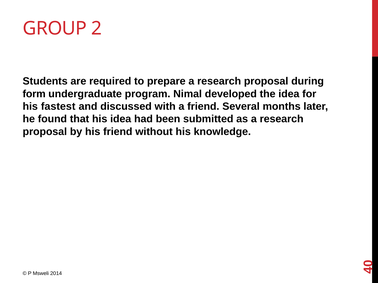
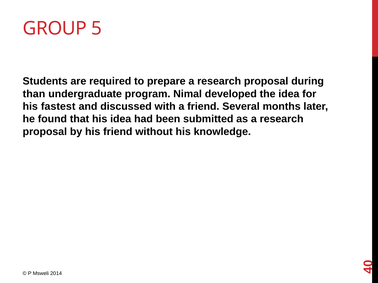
2: 2 -> 5
form: form -> than
